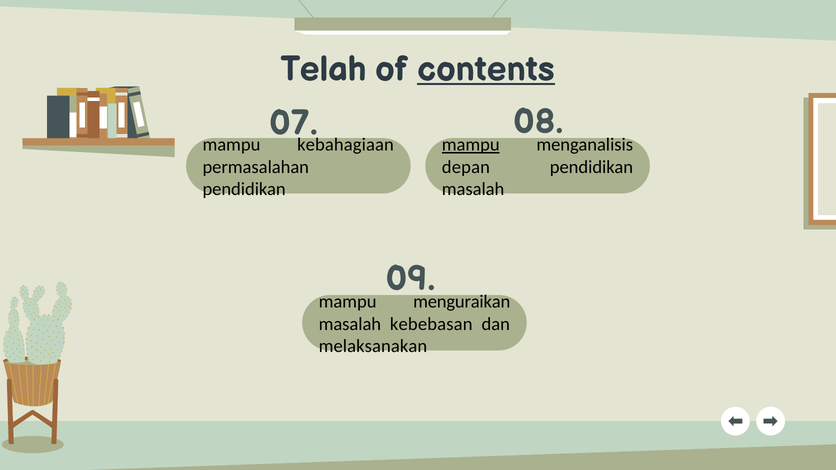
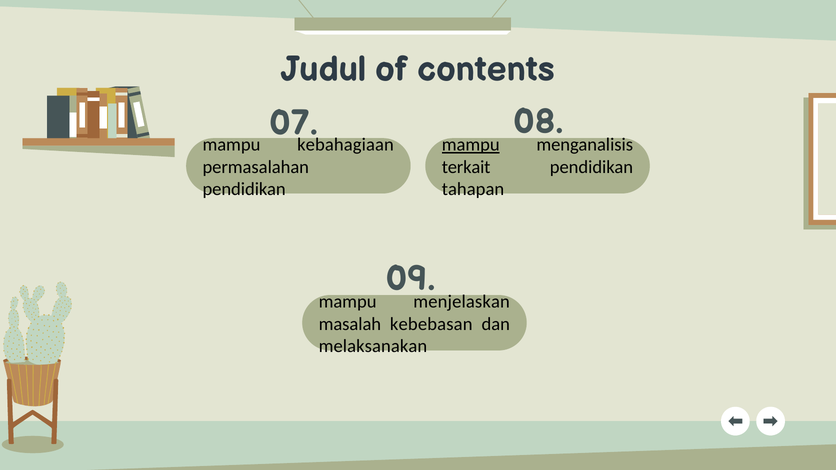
Telah: Telah -> Judul
contents underline: present -> none
depan: depan -> terkait
masalah at (473, 189): masalah -> tahapan
menguraikan: menguraikan -> menjelaskan
